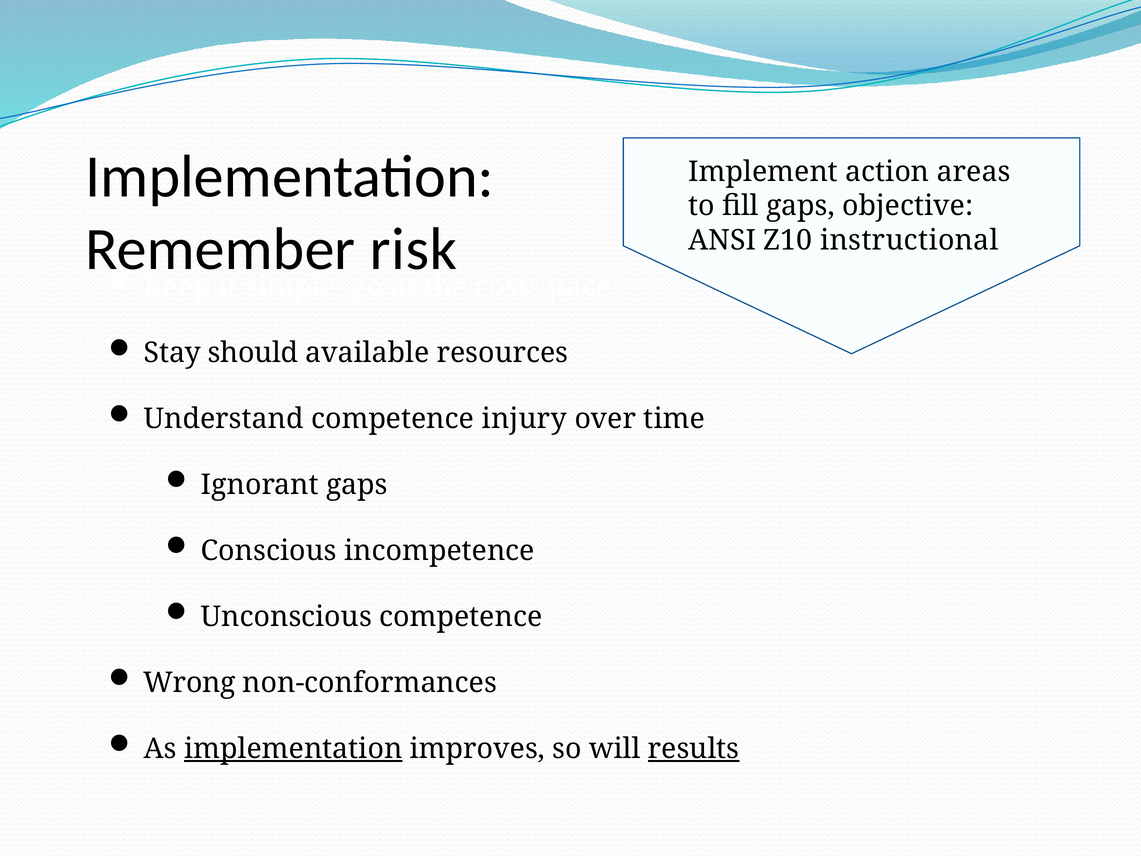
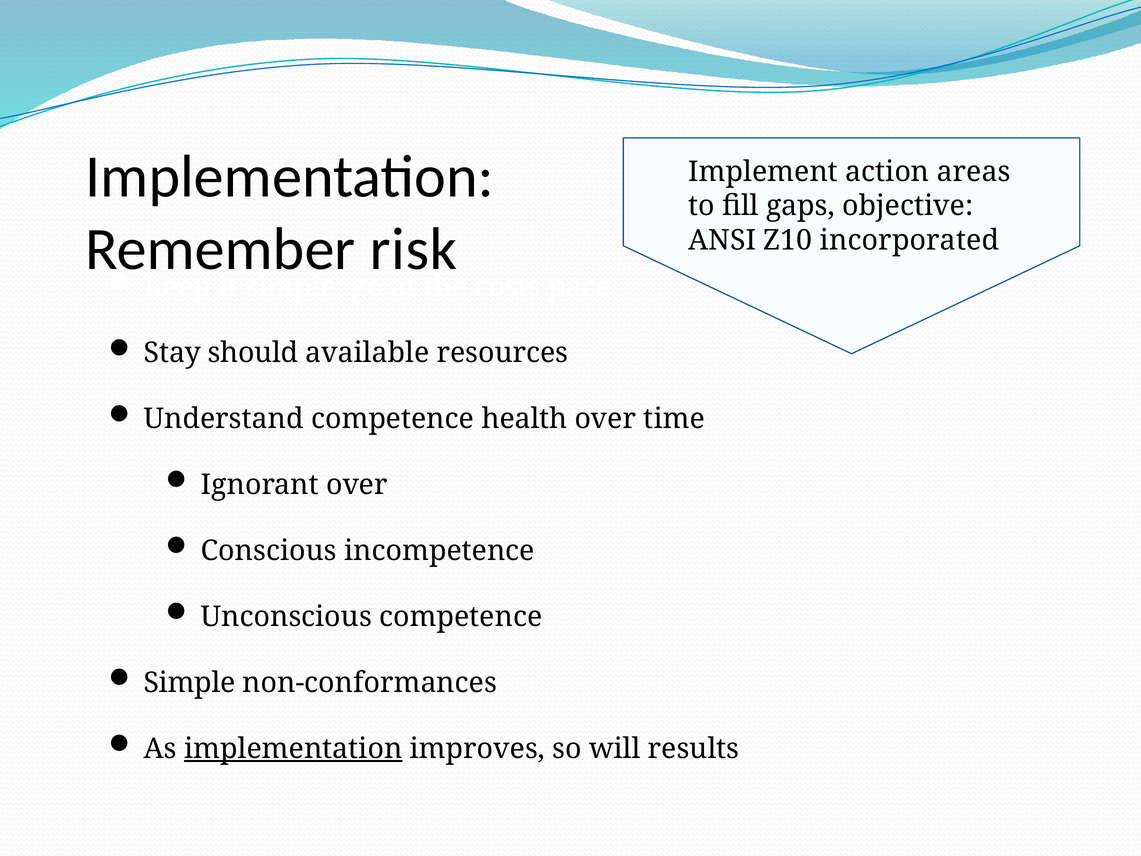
instructional: instructional -> incorporated
injury: injury -> health
Ignorant gaps: gaps -> over
Wrong at (190, 682): Wrong -> Simple
results underline: present -> none
